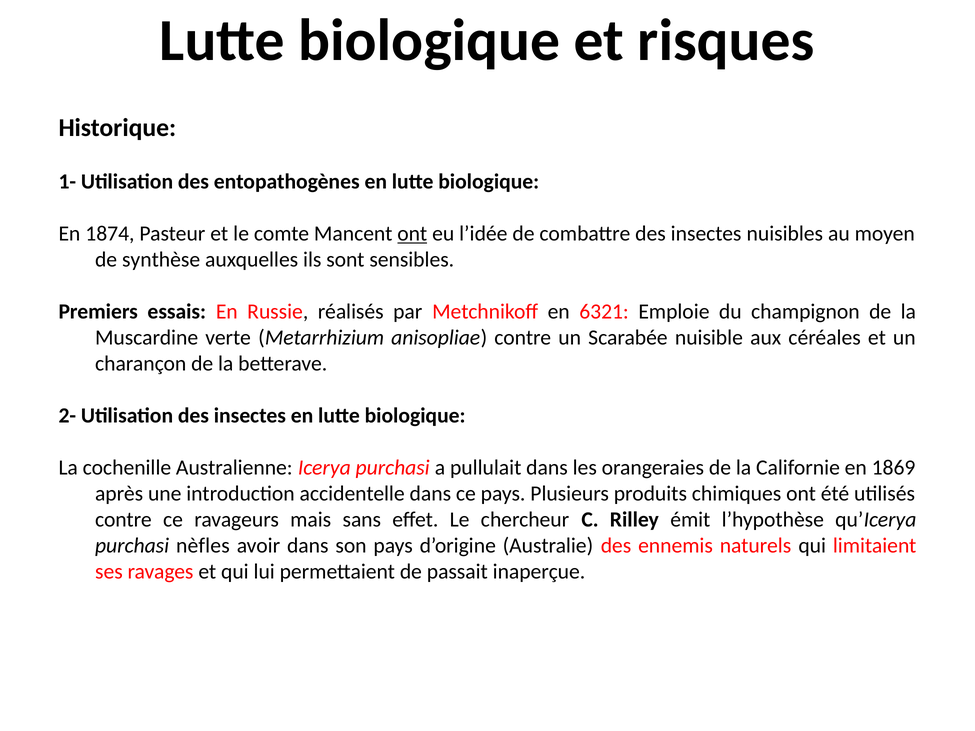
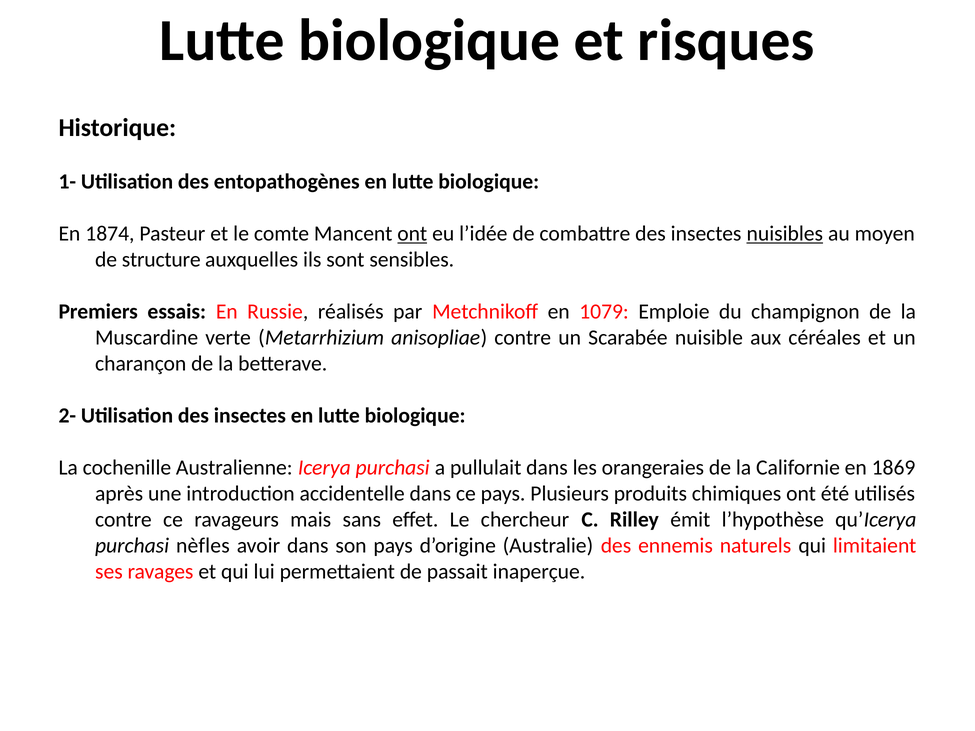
nuisibles underline: none -> present
synthèse: synthèse -> structure
6321: 6321 -> 1079
